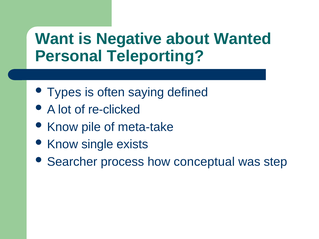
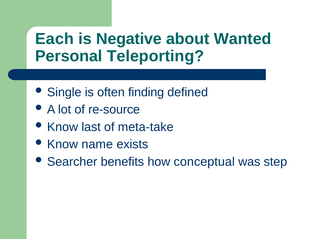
Want: Want -> Each
Types: Types -> Single
saying: saying -> finding
re-clicked: re-clicked -> re-source
pile: pile -> last
single: single -> name
process: process -> benefits
